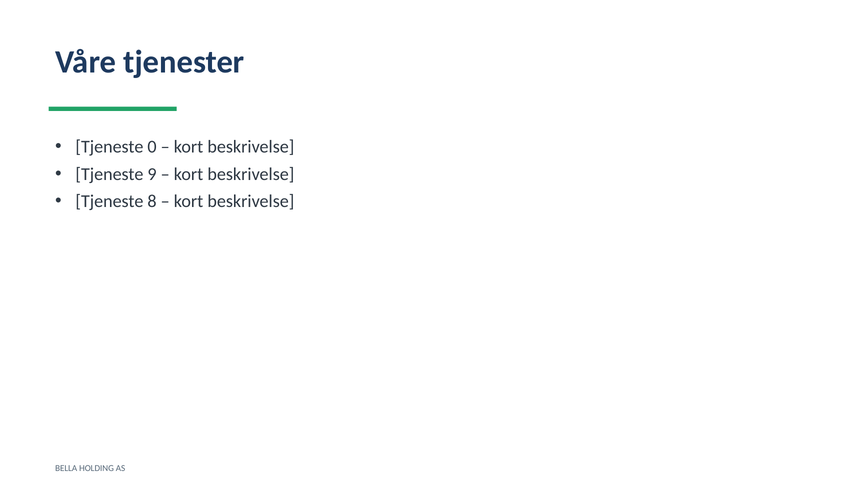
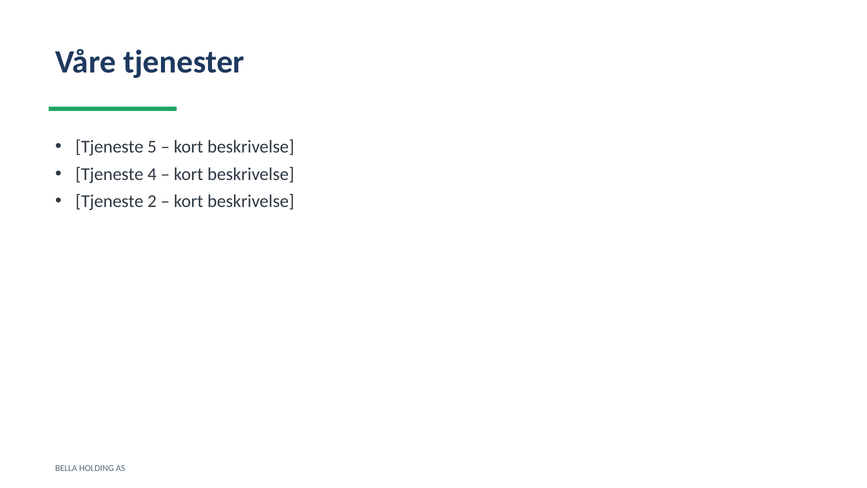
0: 0 -> 5
9: 9 -> 4
8: 8 -> 2
